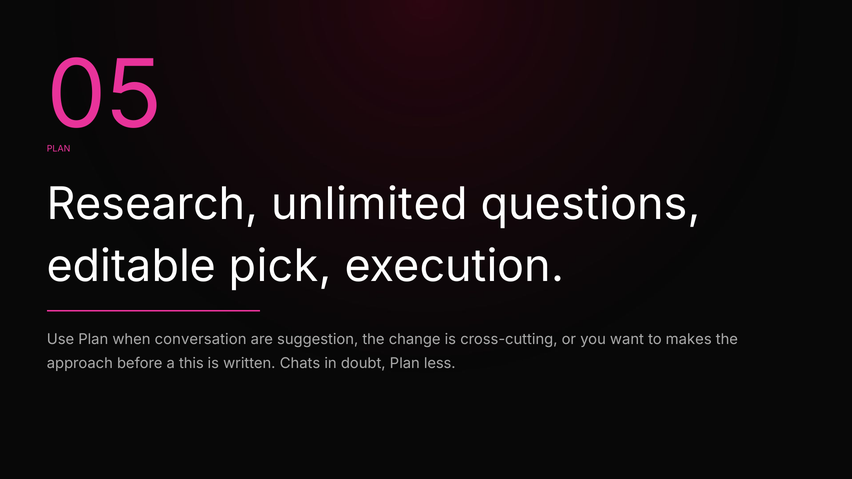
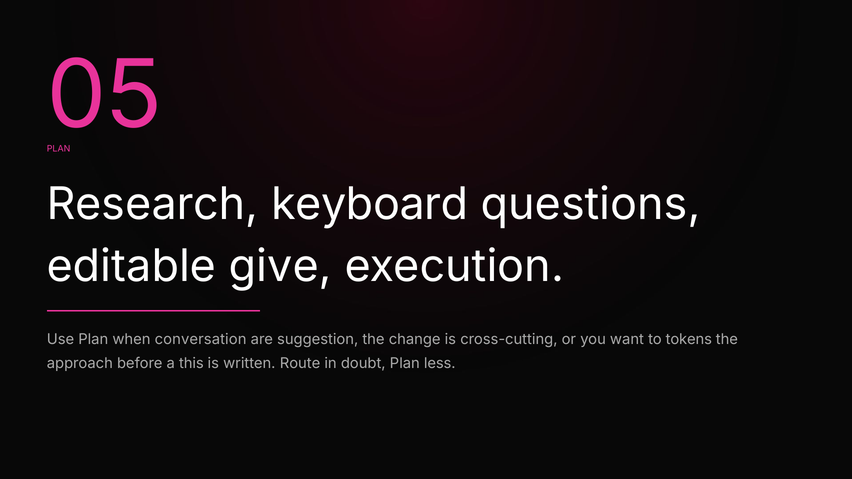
unlimited: unlimited -> keyboard
pick: pick -> give
makes: makes -> tokens
Chats: Chats -> Route
